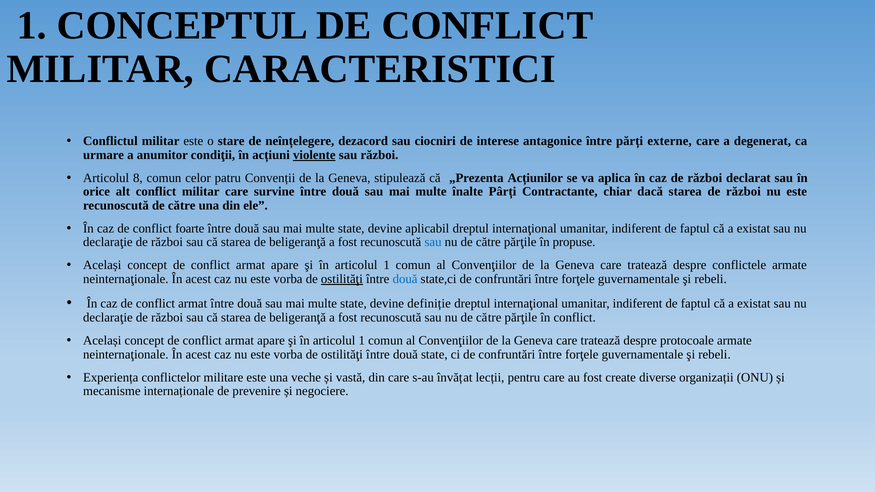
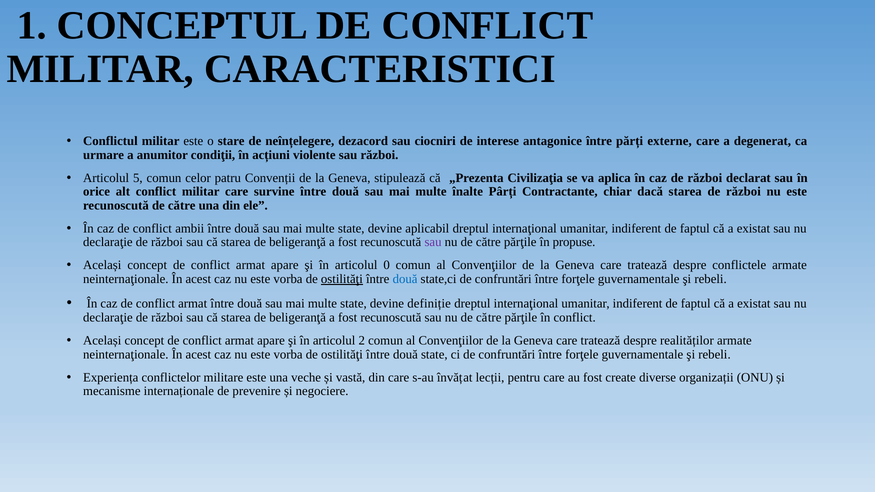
violente underline: present -> none
8: 8 -> 5
Acțiunilor: Acțiunilor -> Civilizaţia
foarte: foarte -> ambii
sau at (433, 242) colour: blue -> purple
1 at (387, 265): 1 -> 0
1 at (362, 341): 1 -> 2
protocoale: protocoale -> realităților
